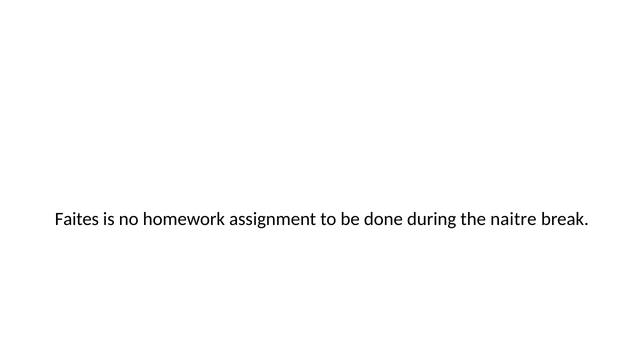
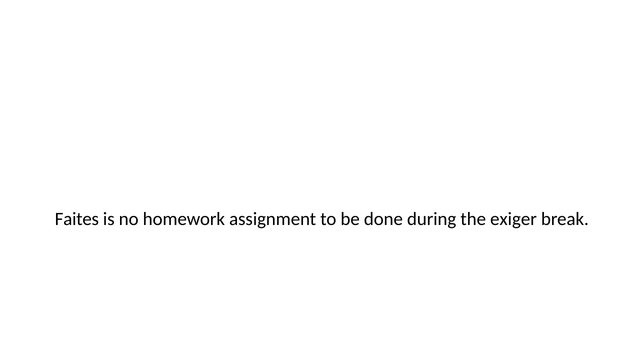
naitre: naitre -> exiger
